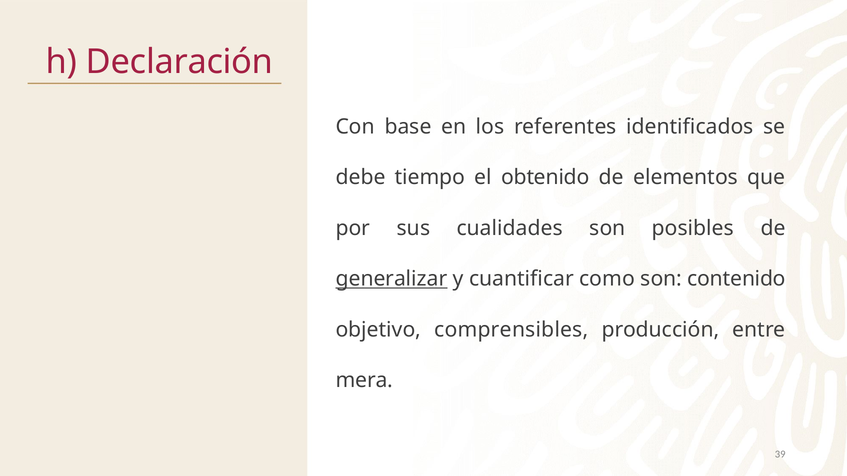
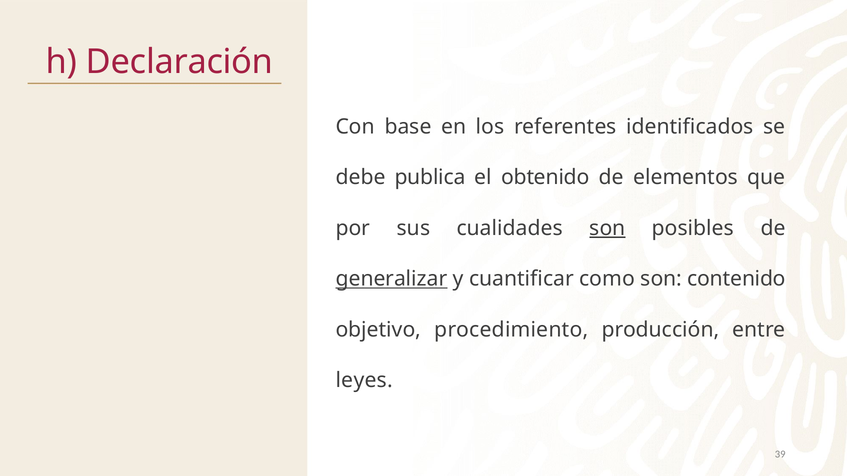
tiempo: tiempo -> publica
son at (607, 228) underline: none -> present
comprensibles: comprensibles -> procedimiento
mera: mera -> leyes
